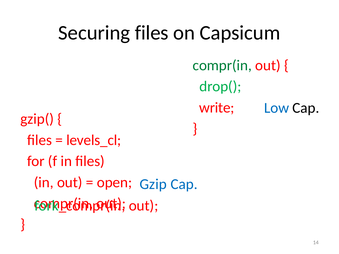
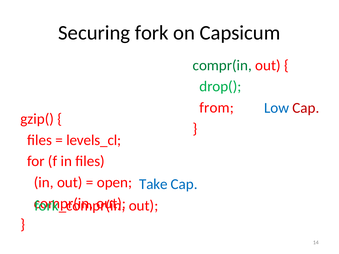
Securing files: files -> fork
write: write -> from
Cap at (306, 108) colour: black -> red
Gzip: Gzip -> Take
